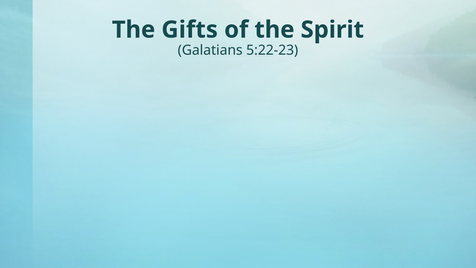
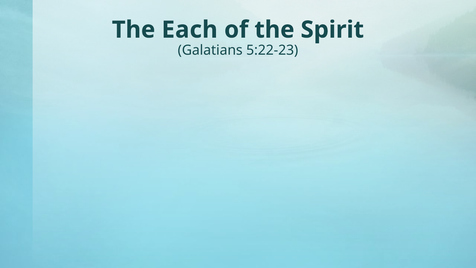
Gifts: Gifts -> Each
